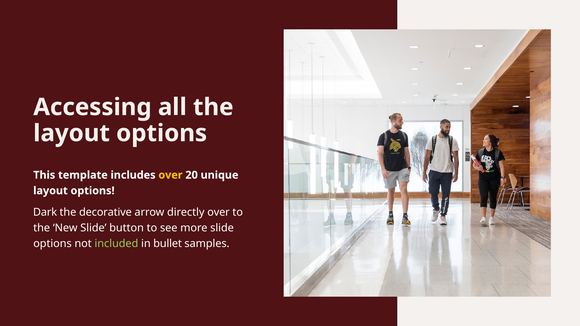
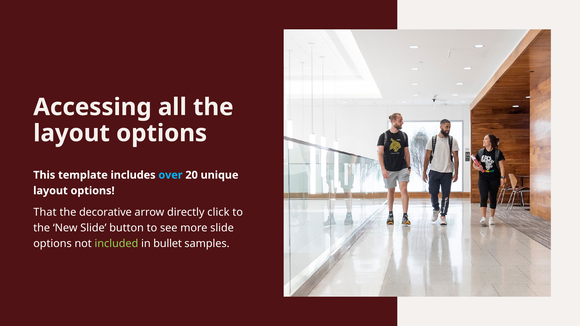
over at (170, 175) colour: yellow -> light blue
Dark: Dark -> That
directly over: over -> click
